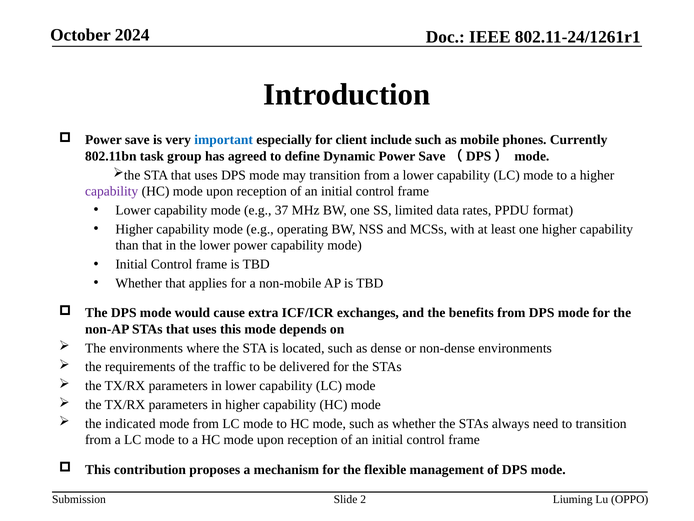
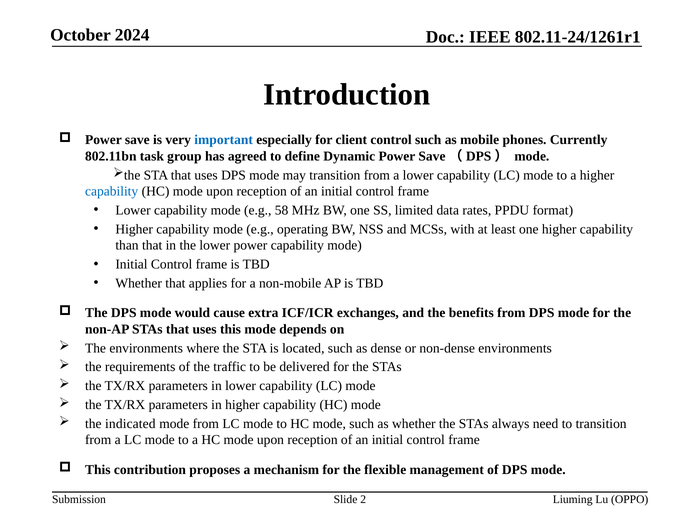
client include: include -> control
capability at (112, 191) colour: purple -> blue
37: 37 -> 58
